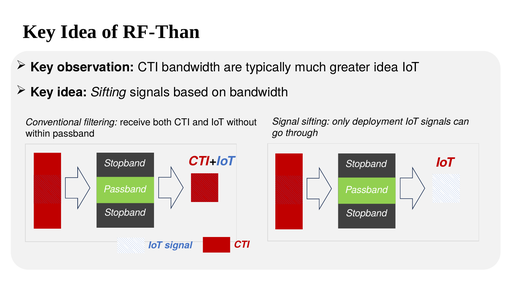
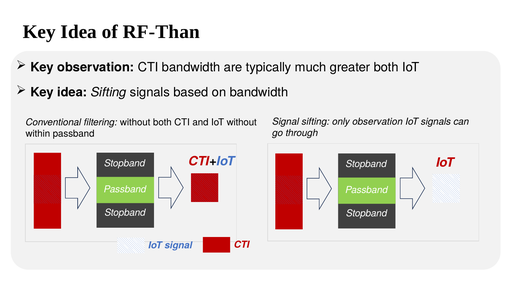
greater idea: idea -> both
only deployment: deployment -> observation
filtering receive: receive -> without
